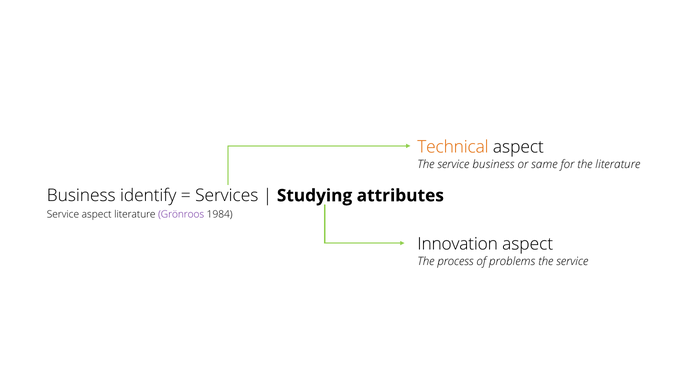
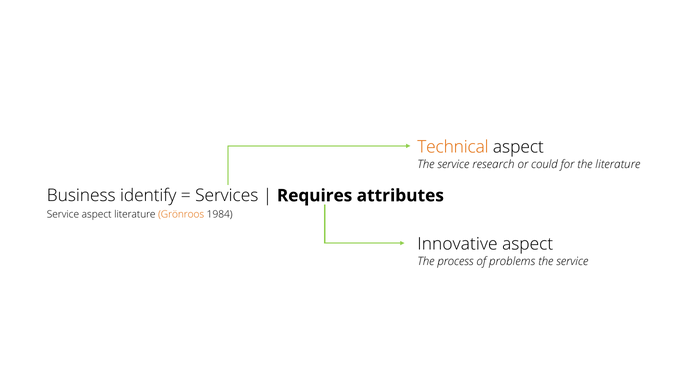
service business: business -> research
same: same -> could
Studying: Studying -> Requires
Grönroos colour: purple -> orange
Innovation: Innovation -> Innovative
